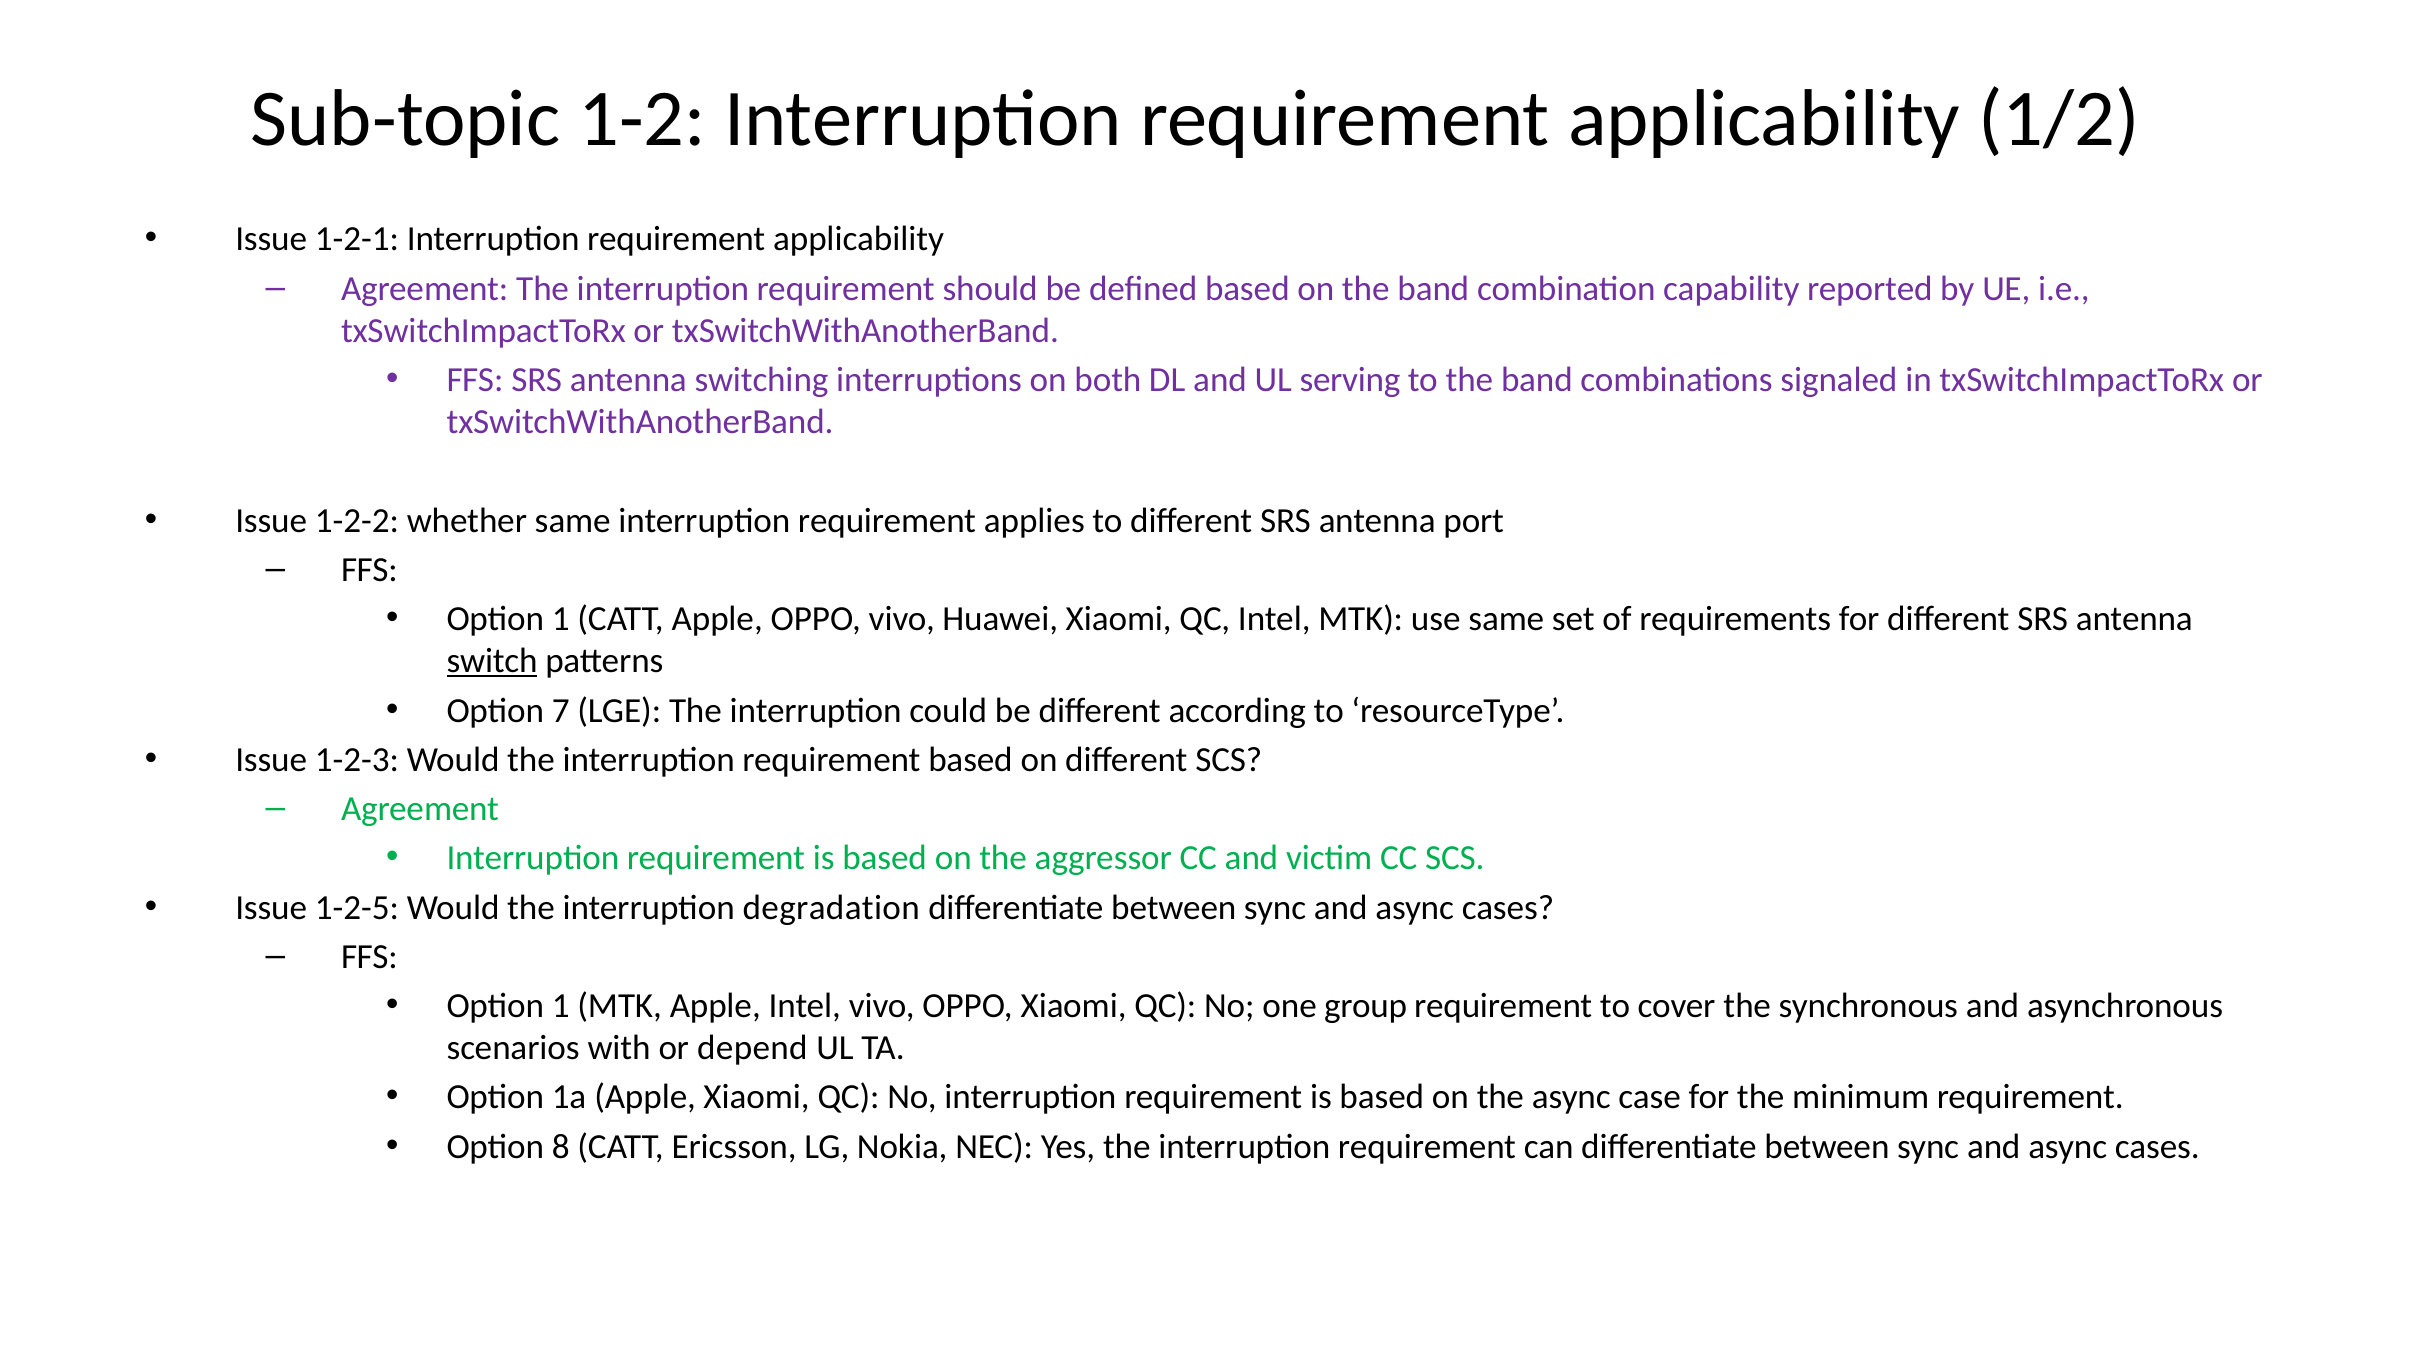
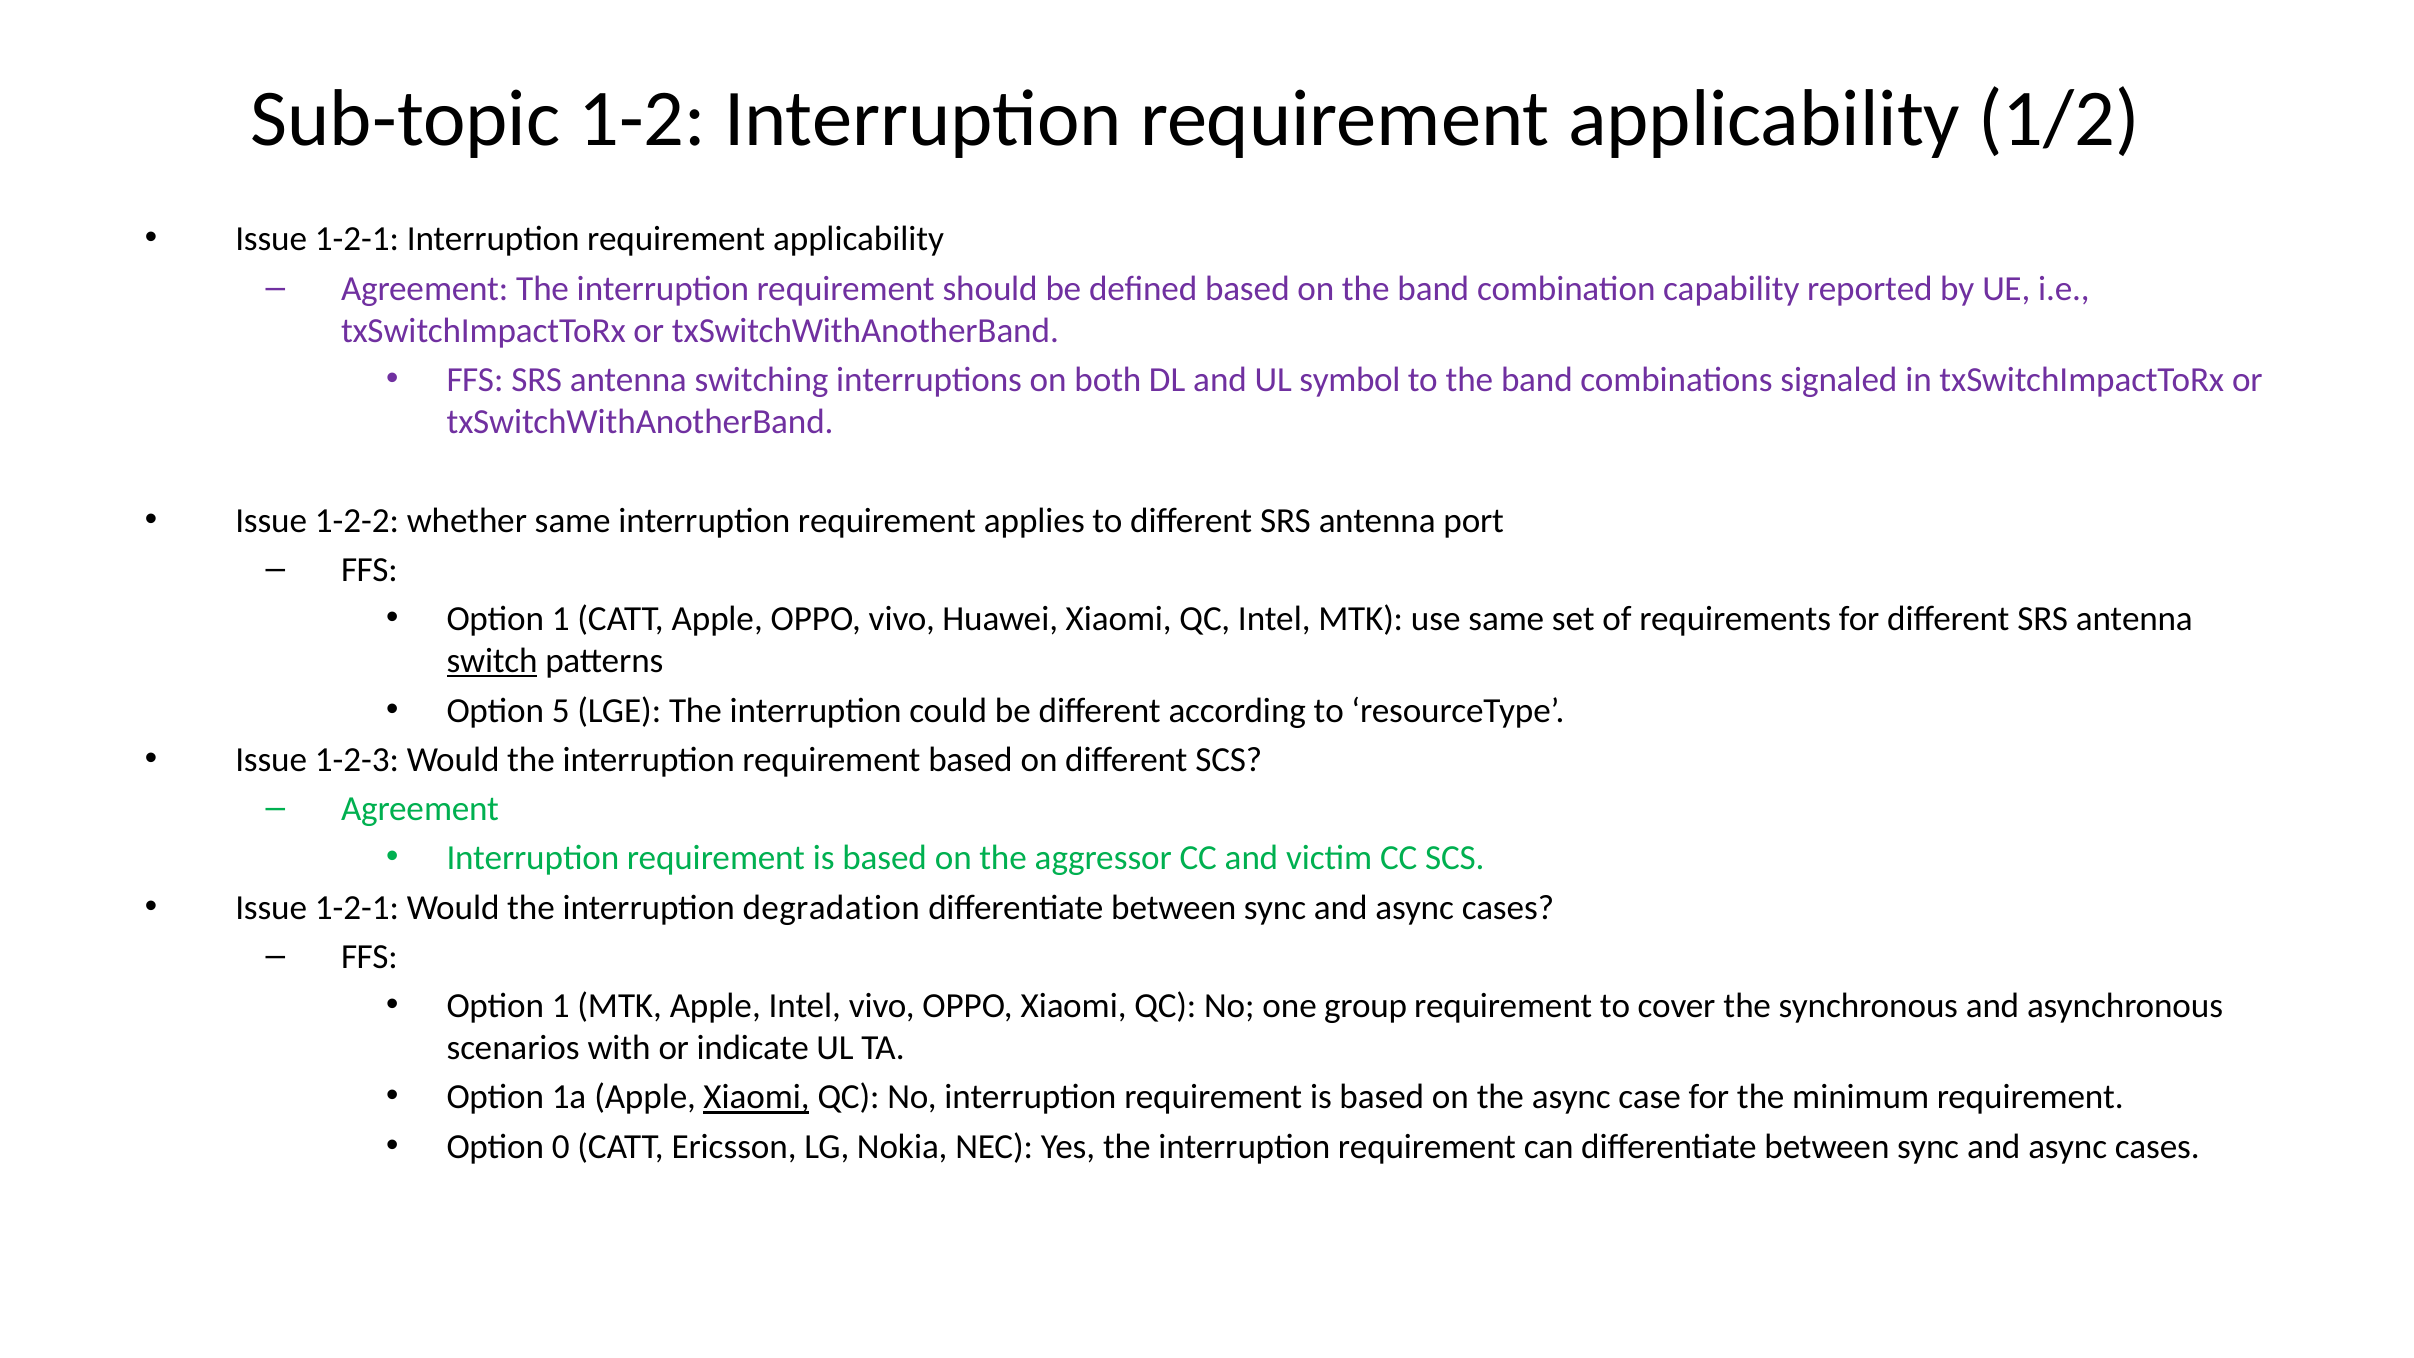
serving: serving -> symbol
7: 7 -> 5
1-2-5 at (357, 907): 1-2-5 -> 1-2-1
depend: depend -> indicate
Xiaomi at (757, 1097) underline: none -> present
8: 8 -> 0
